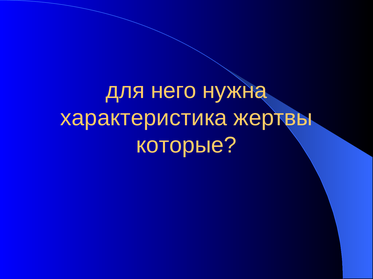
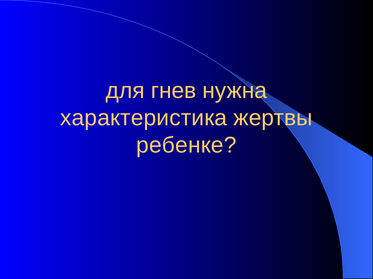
него: него -> гнев
которые: которые -> ребенке
